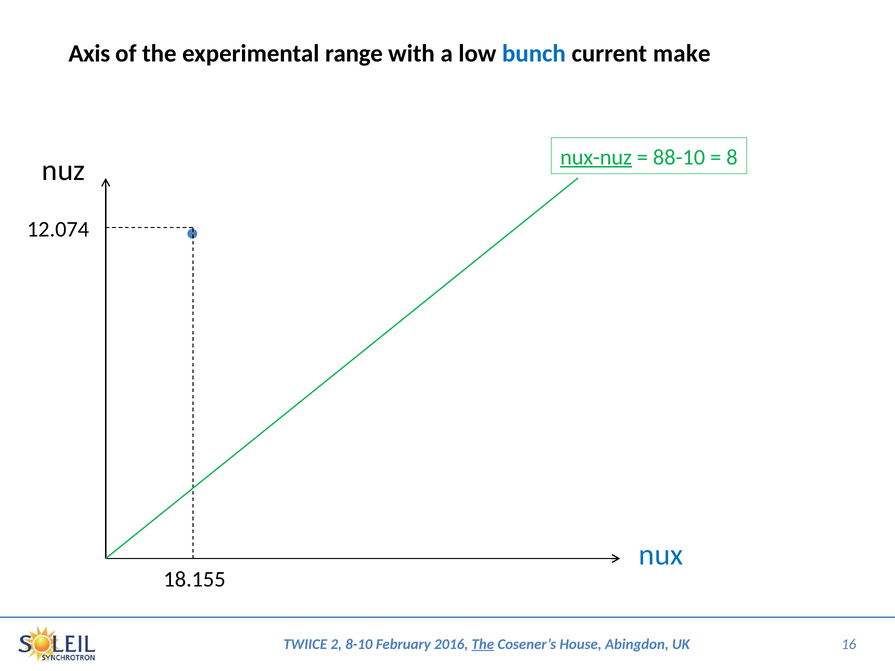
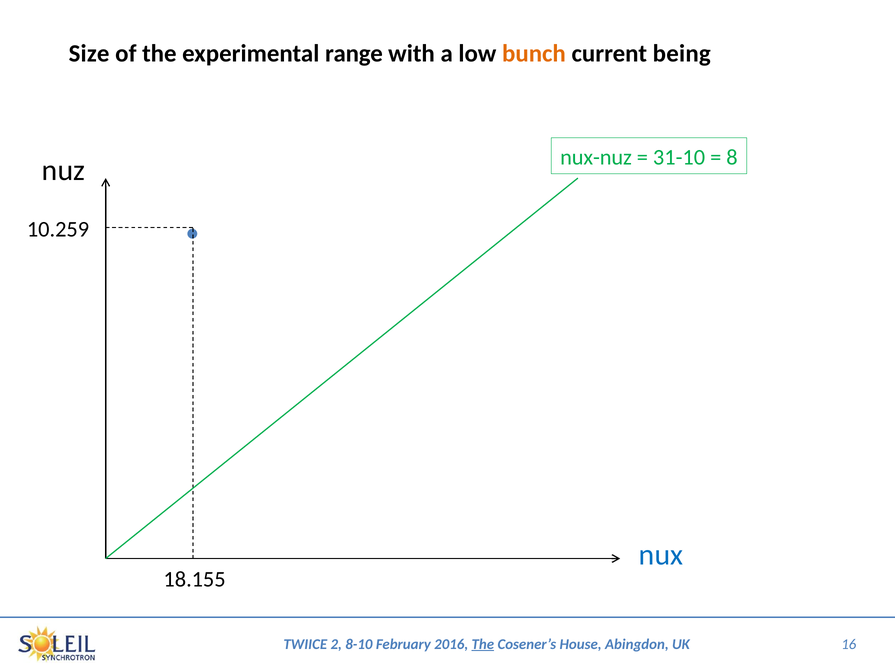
Axis: Axis -> Size
bunch colour: blue -> orange
make: make -> being
nux-nuz underline: present -> none
88-10: 88-10 -> 31-10
12.074: 12.074 -> 10.259
